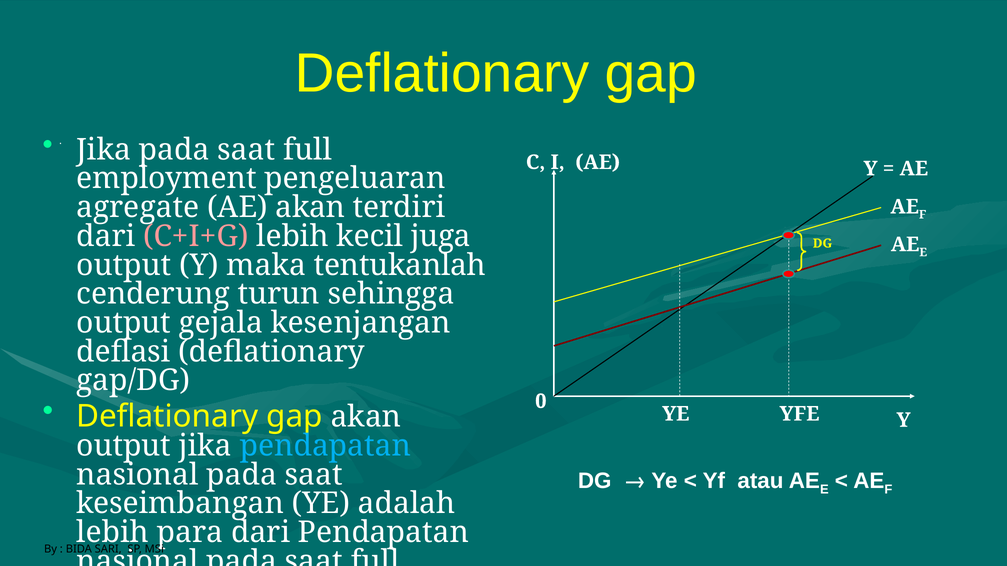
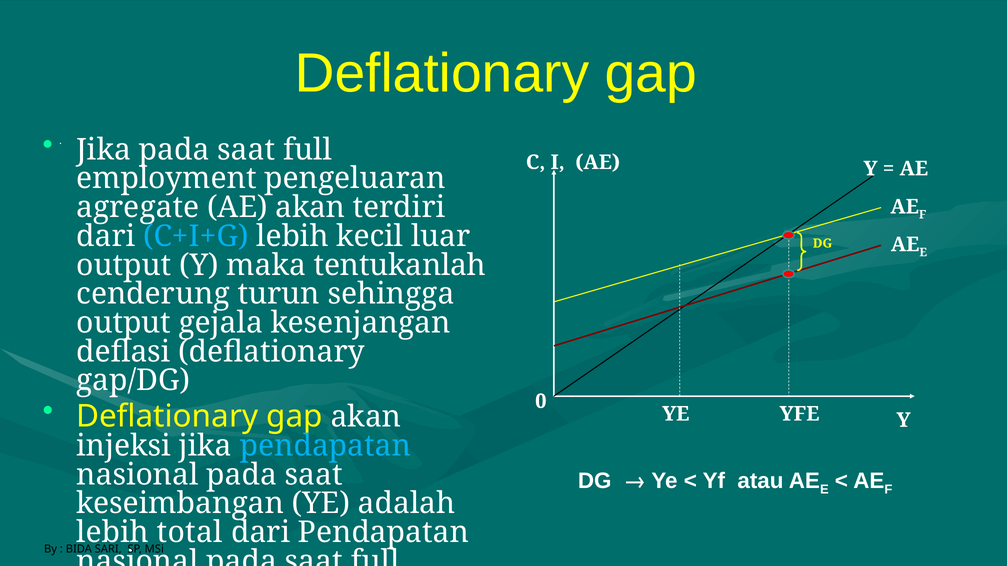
C+I+G colour: pink -> light blue
juga: juga -> luar
output at (124, 446): output -> injeksi
para: para -> total
